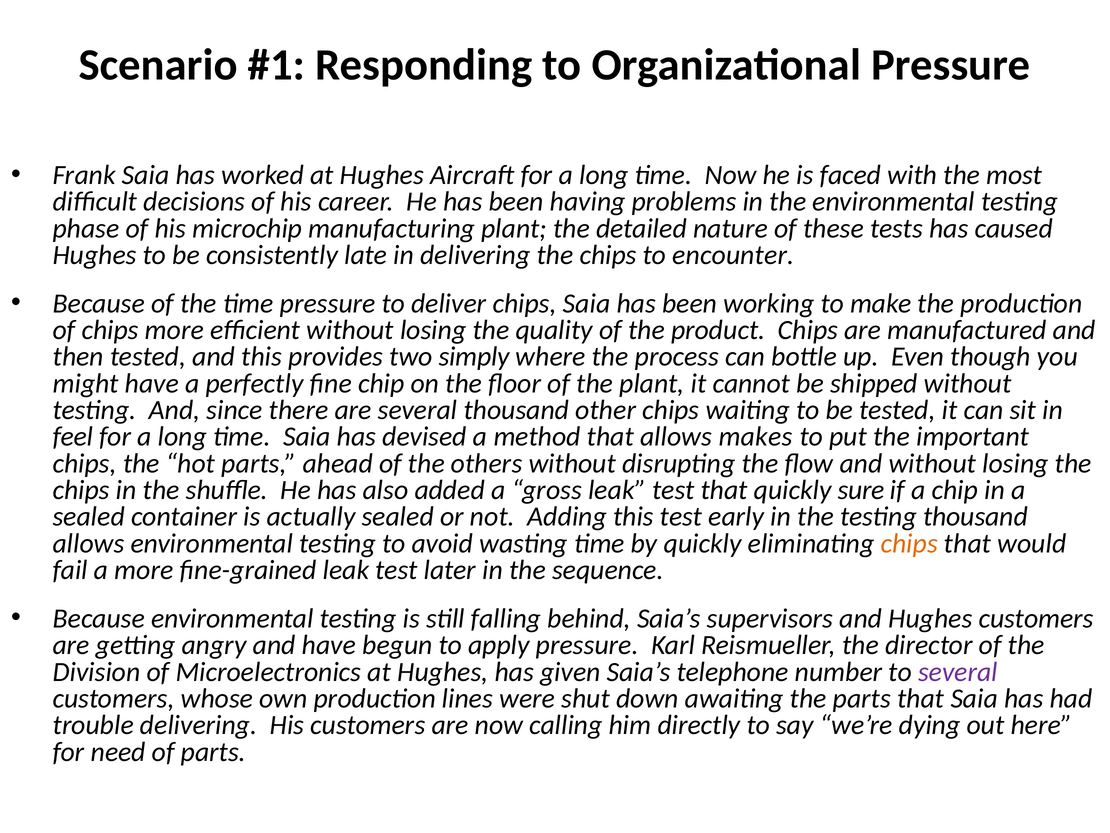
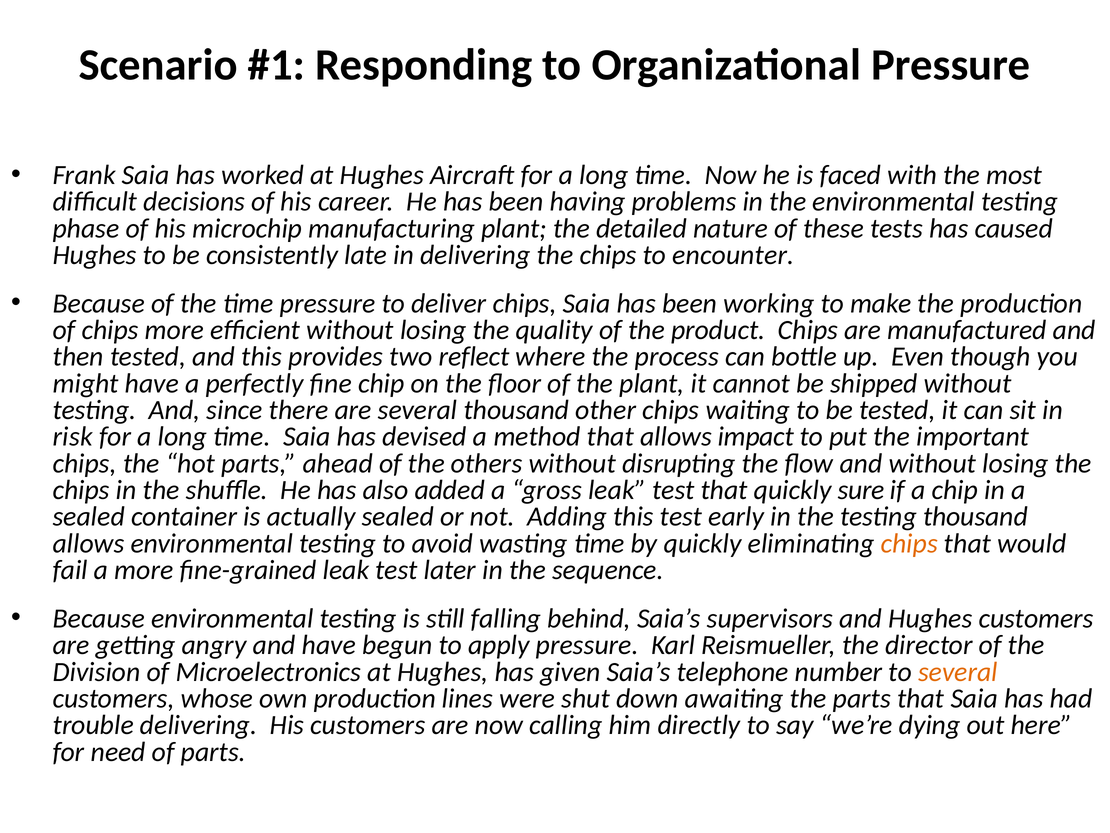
simply: simply -> reflect
feel: feel -> risk
makes: makes -> impact
several at (958, 671) colour: purple -> orange
